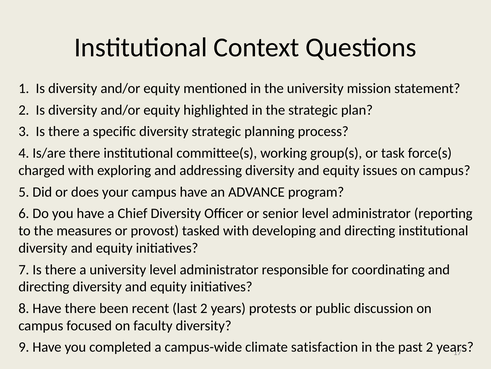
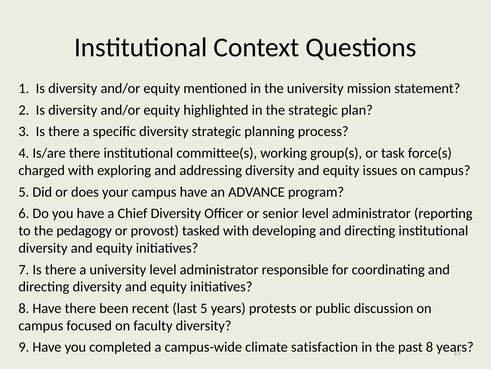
measures: measures -> pedagogy
last 2: 2 -> 5
past 2: 2 -> 8
